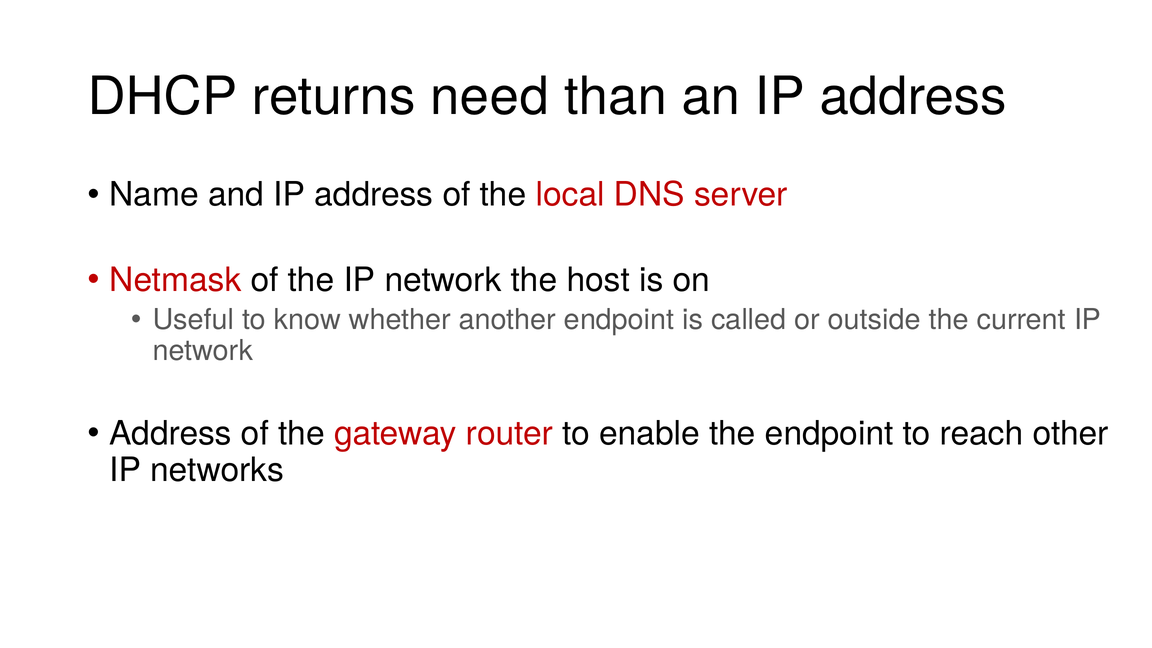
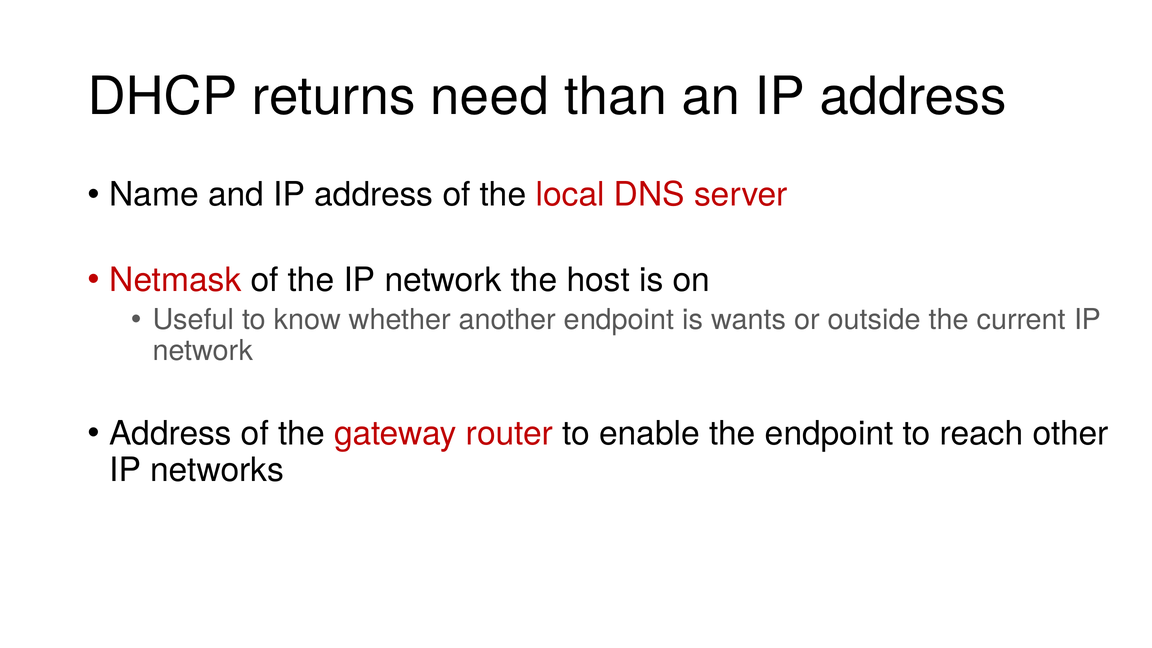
called: called -> wants
